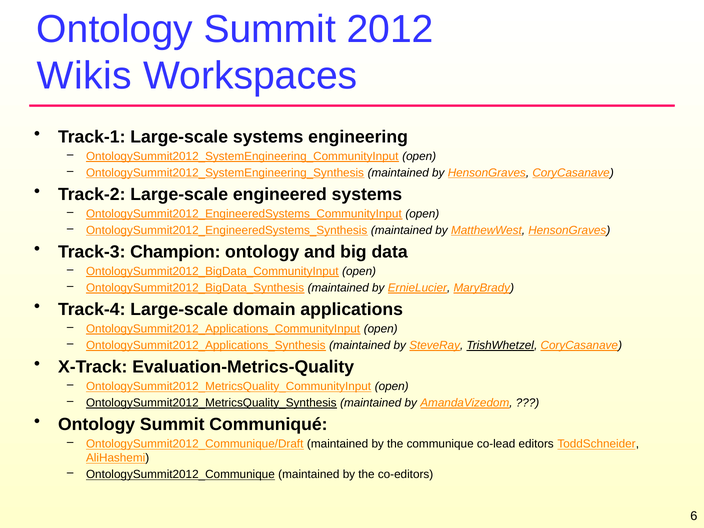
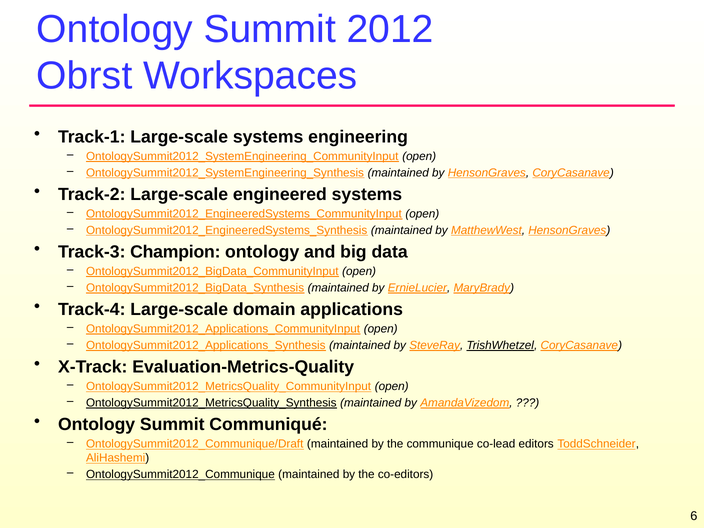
Wikis: Wikis -> Obrst
